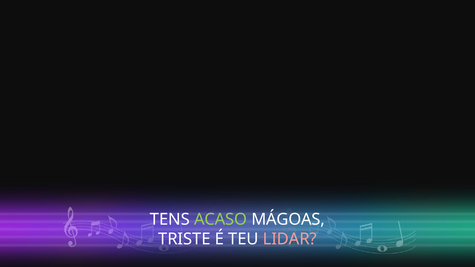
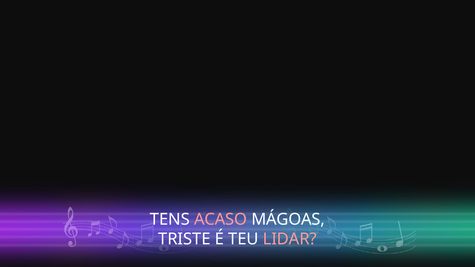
ACASO colour: light green -> pink
